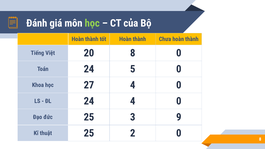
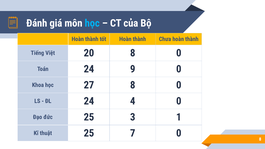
học at (92, 23) colour: light green -> light blue
5: 5 -> 9
27 4: 4 -> 8
9: 9 -> 1
2: 2 -> 7
